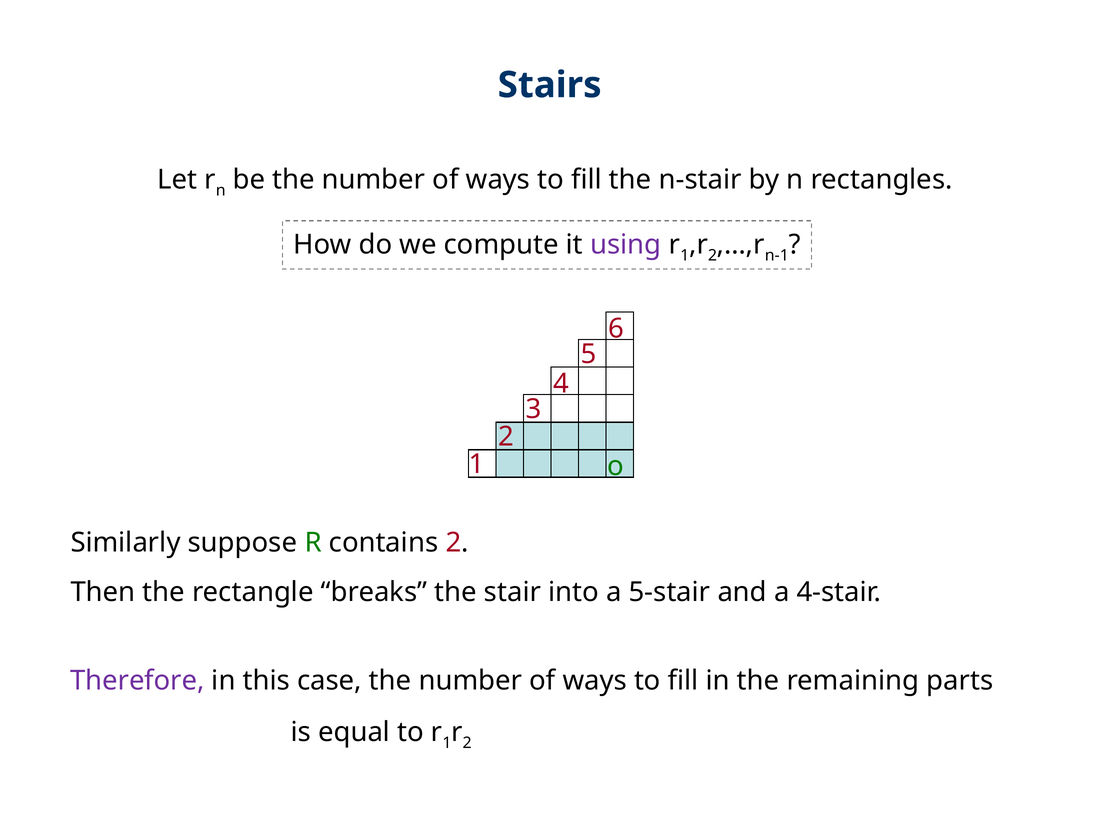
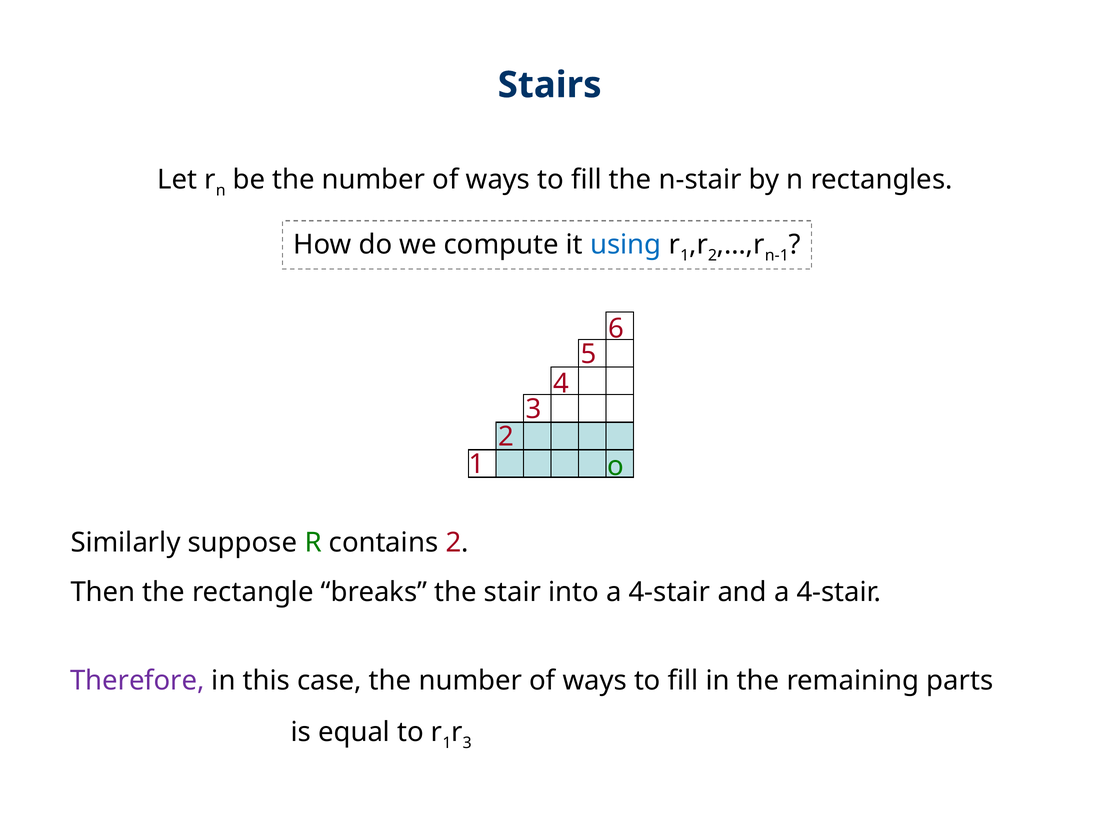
using colour: purple -> blue
into a 5-stair: 5-stair -> 4-stair
r 2: 2 -> 3
